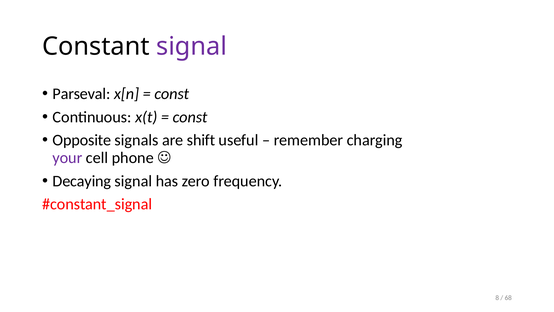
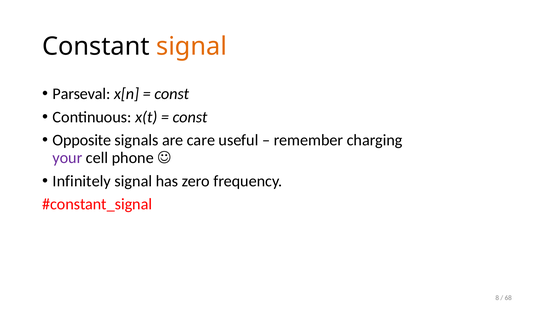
signal at (192, 47) colour: purple -> orange
shift: shift -> care
Decaying: Decaying -> Infinitely
